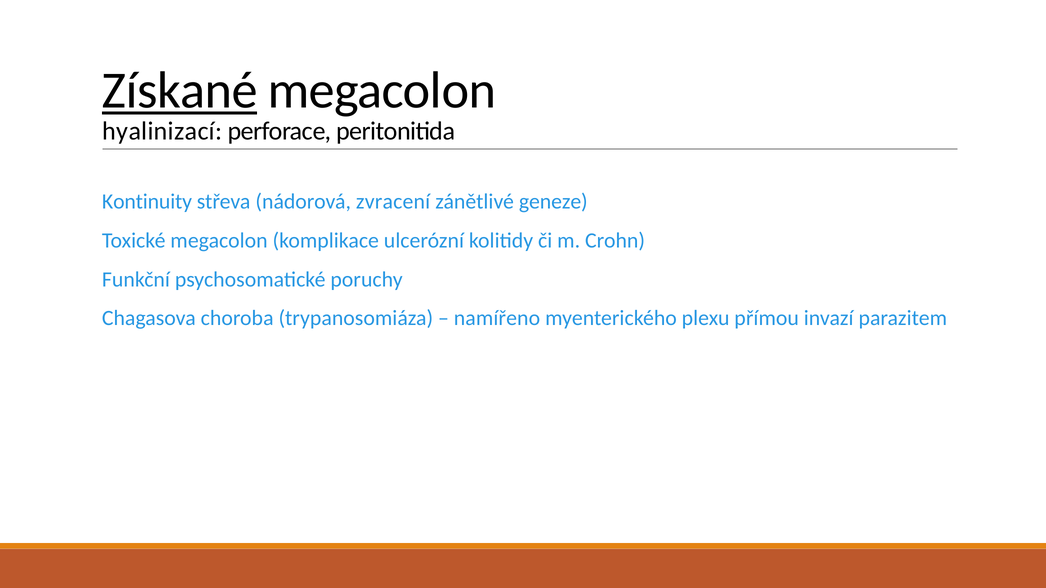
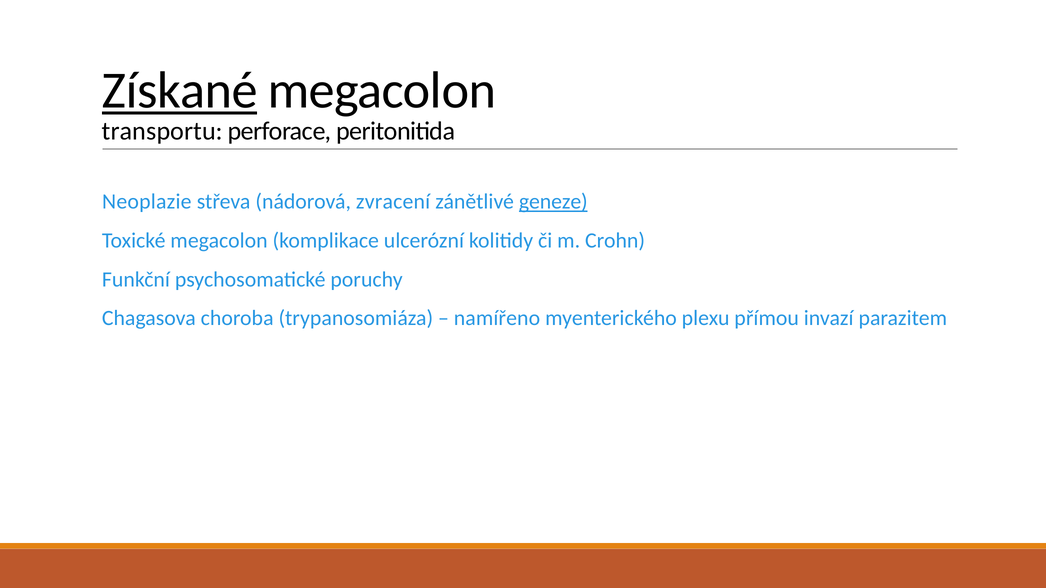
hyalinizací: hyalinizací -> transportu
Kontinuity: Kontinuity -> Neoplazie
geneze underline: none -> present
